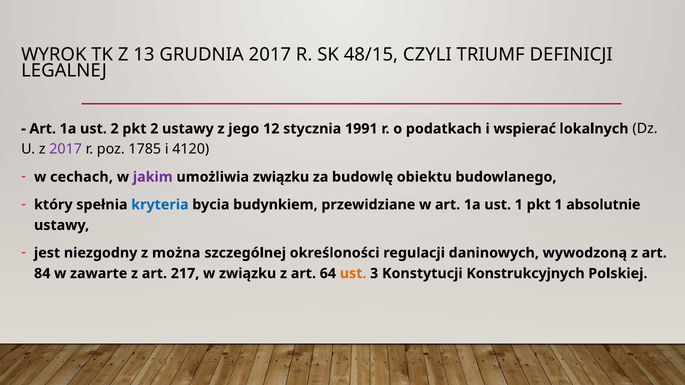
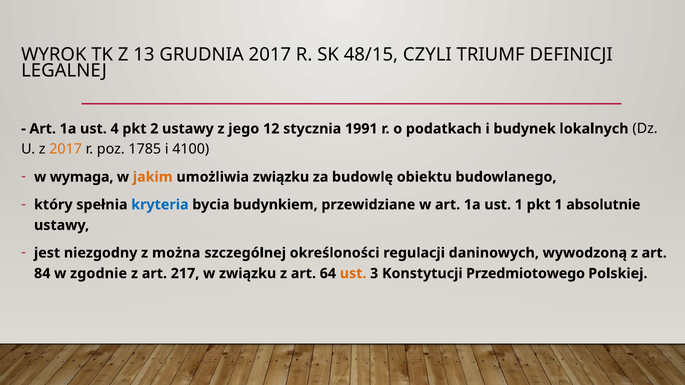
ust 2: 2 -> 4
wspierać: wspierać -> budynek
2017 at (66, 149) colour: purple -> orange
4120: 4120 -> 4100
cechach: cechach -> wymaga
jakim colour: purple -> orange
zawarte: zawarte -> zgodnie
Konstrukcyjnych: Konstrukcyjnych -> Przedmiotowego
